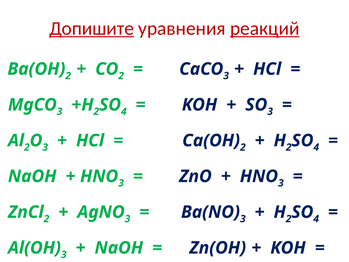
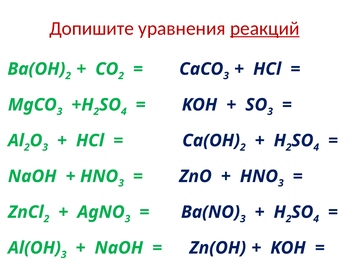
Допишите underline: present -> none
